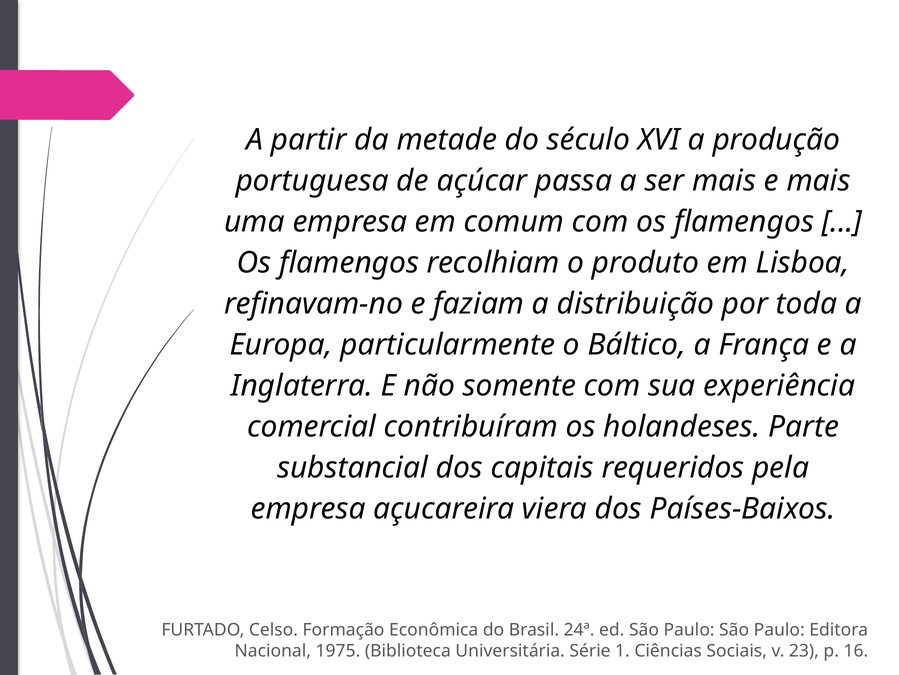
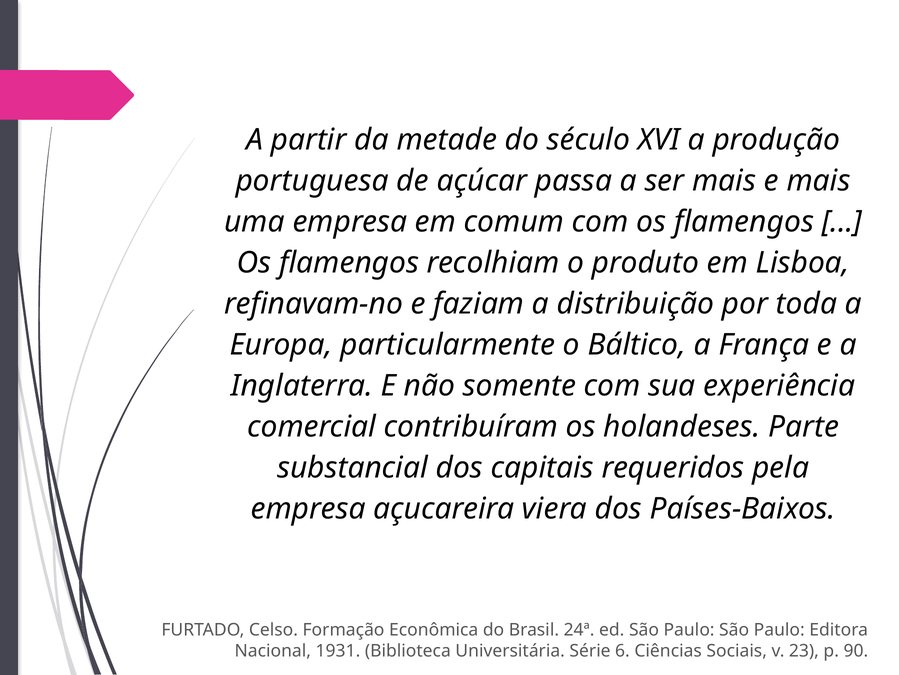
1975: 1975 -> 1931
1: 1 -> 6
16: 16 -> 90
